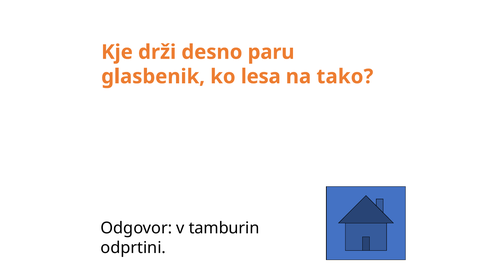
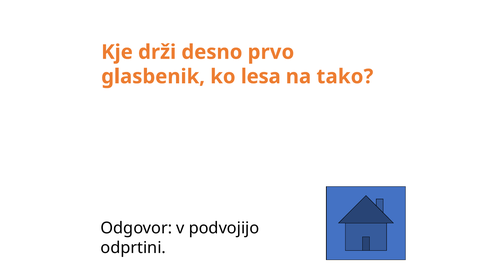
paru: paru -> prvo
tamburin: tamburin -> podvojijo
